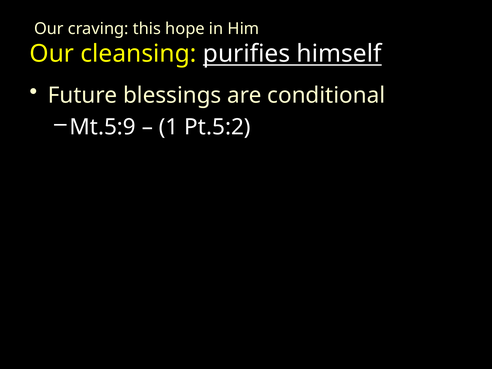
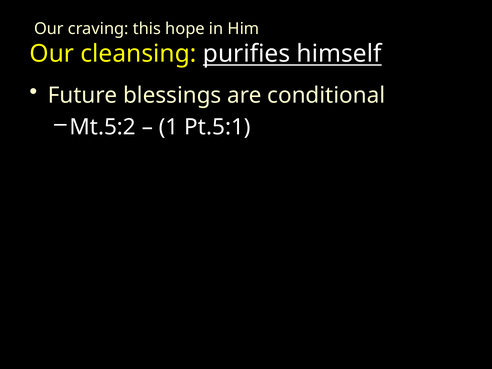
Mt.5:9: Mt.5:9 -> Mt.5:2
Pt.5:2: Pt.5:2 -> Pt.5:1
